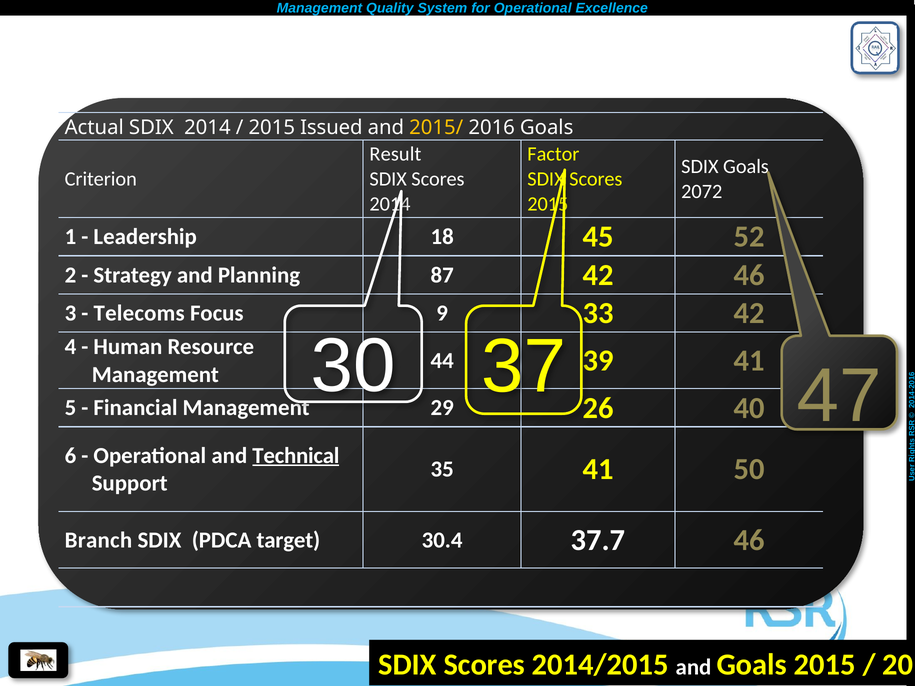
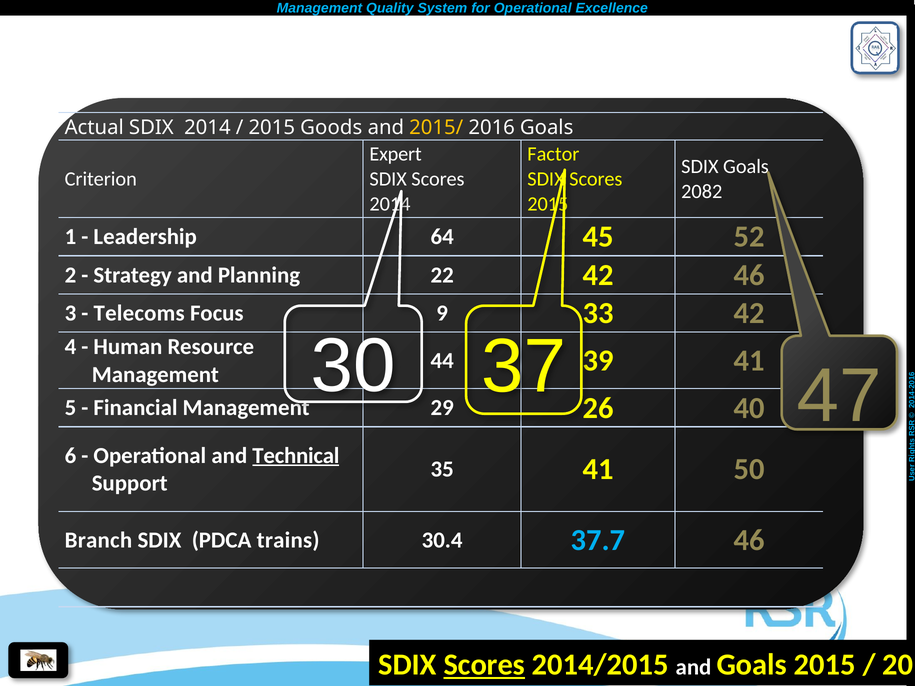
Issued: Issued -> Goods
Result: Result -> Expert
2072: 2072 -> 2082
18: 18 -> 64
87: 87 -> 22
target: target -> trains
37.7 colour: white -> light blue
Scores at (484, 665) underline: none -> present
